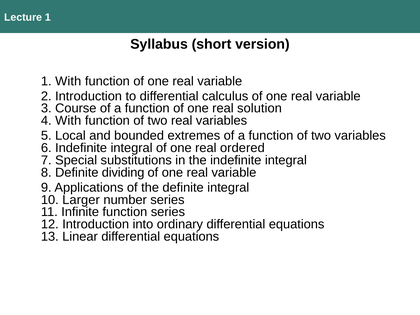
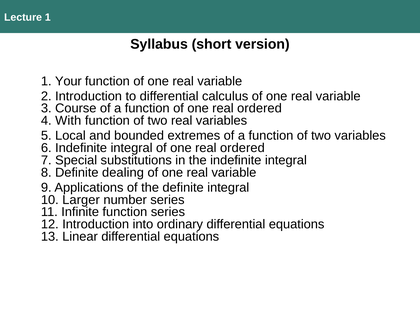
1 With: With -> Your
solution at (259, 108): solution -> ordered
dividing: dividing -> dealing
